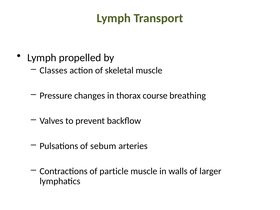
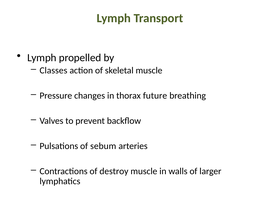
course: course -> future
particle: particle -> destroy
